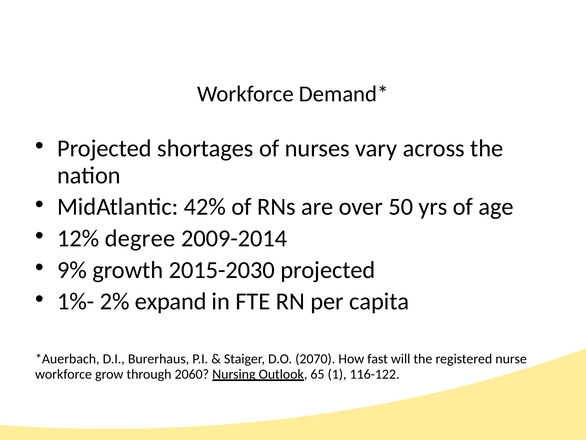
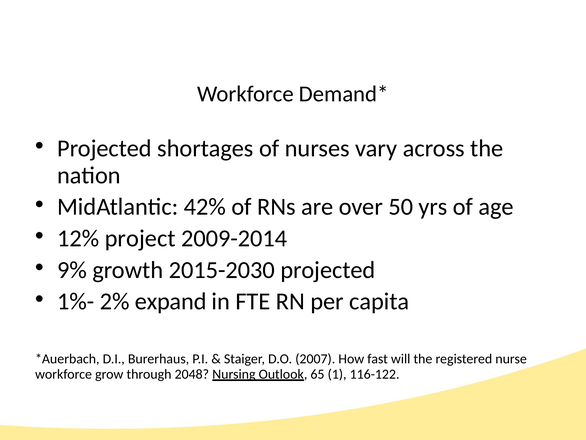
degree: degree -> project
2070: 2070 -> 2007
2060: 2060 -> 2048
